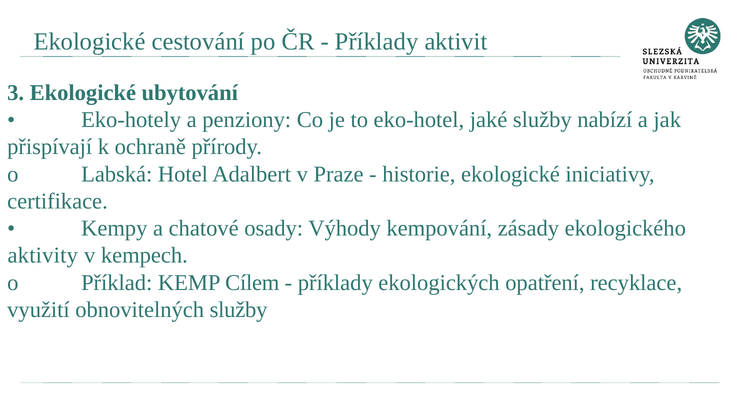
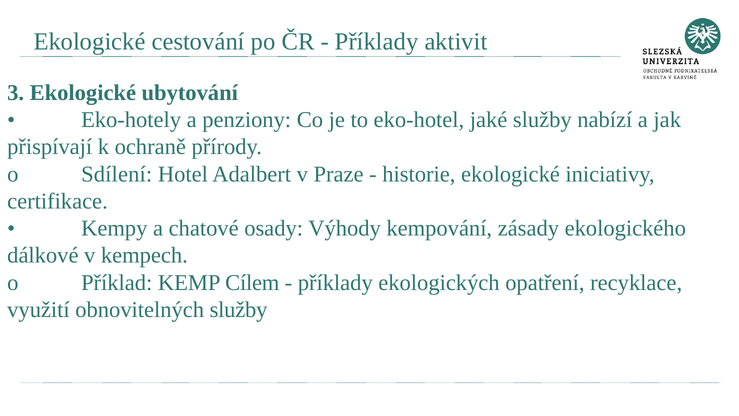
Labská: Labská -> Sdílení
aktivity: aktivity -> dálkové
